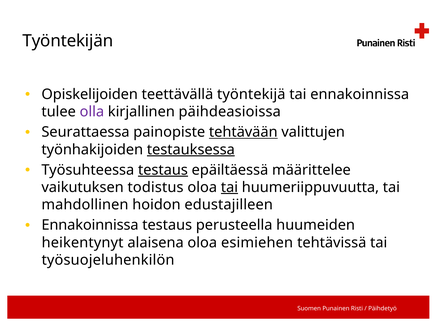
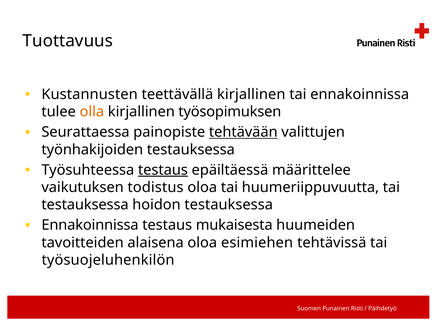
Työntekijän: Työntekijän -> Tuottavuus
Opiskelijoiden: Opiskelijoiden -> Kustannusten
teettävällä työntekijä: työntekijä -> kirjallinen
olla colour: purple -> orange
päihdeasioissa: päihdeasioissa -> työsopimuksen
testauksessa at (191, 150) underline: present -> none
tai at (229, 188) underline: present -> none
mahdollinen at (85, 205): mahdollinen -> testauksessa
hoidon edustajilleen: edustajilleen -> testauksessa
perusteella: perusteella -> mukaisesta
heikentynyt: heikentynyt -> tavoitteiden
